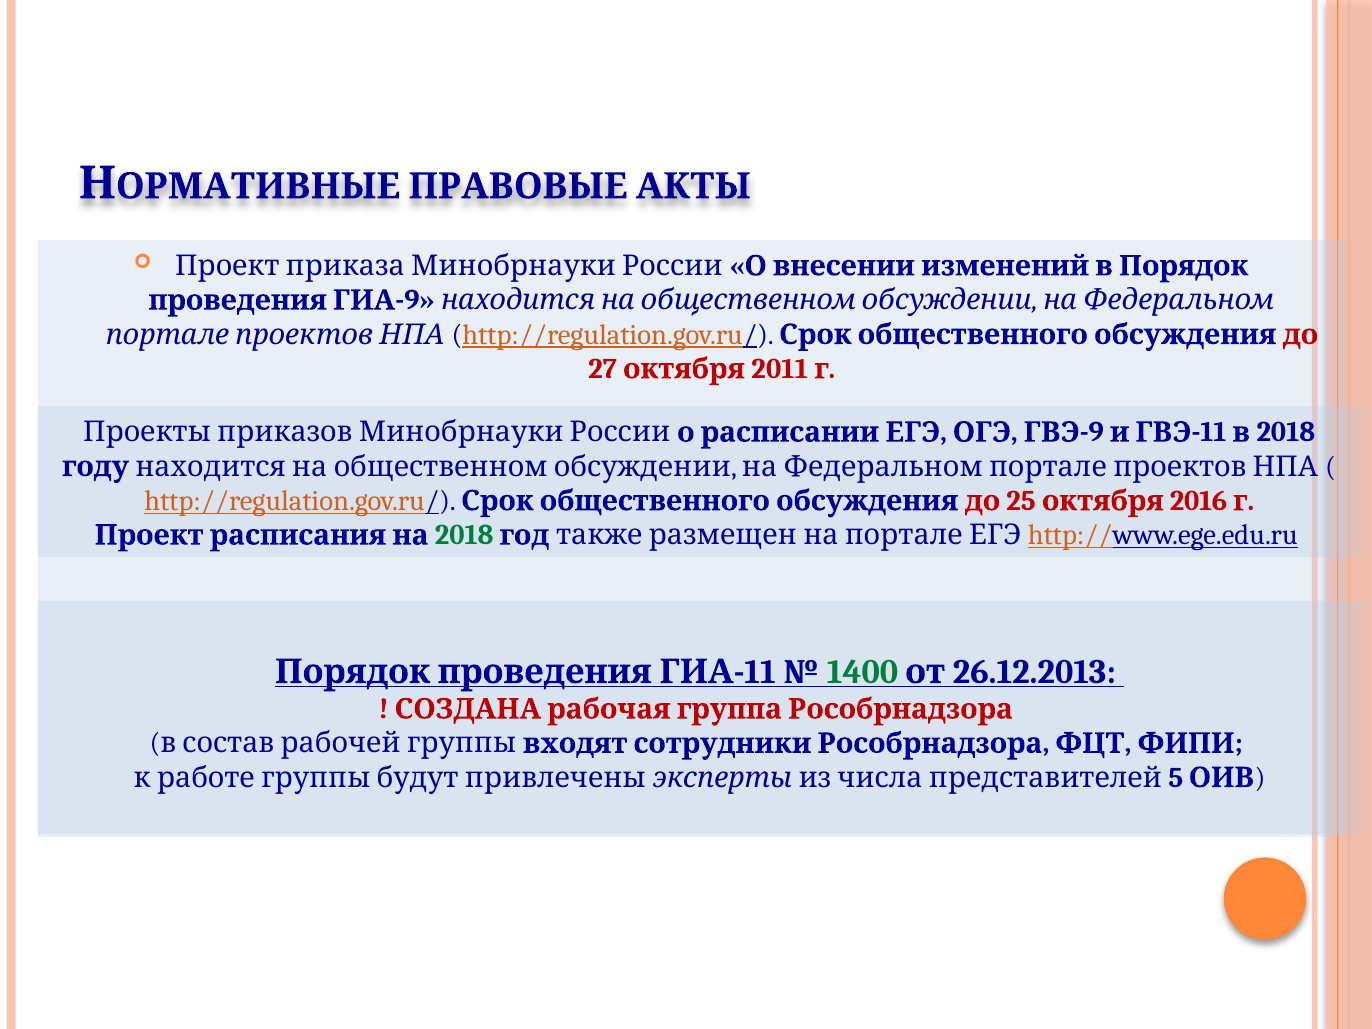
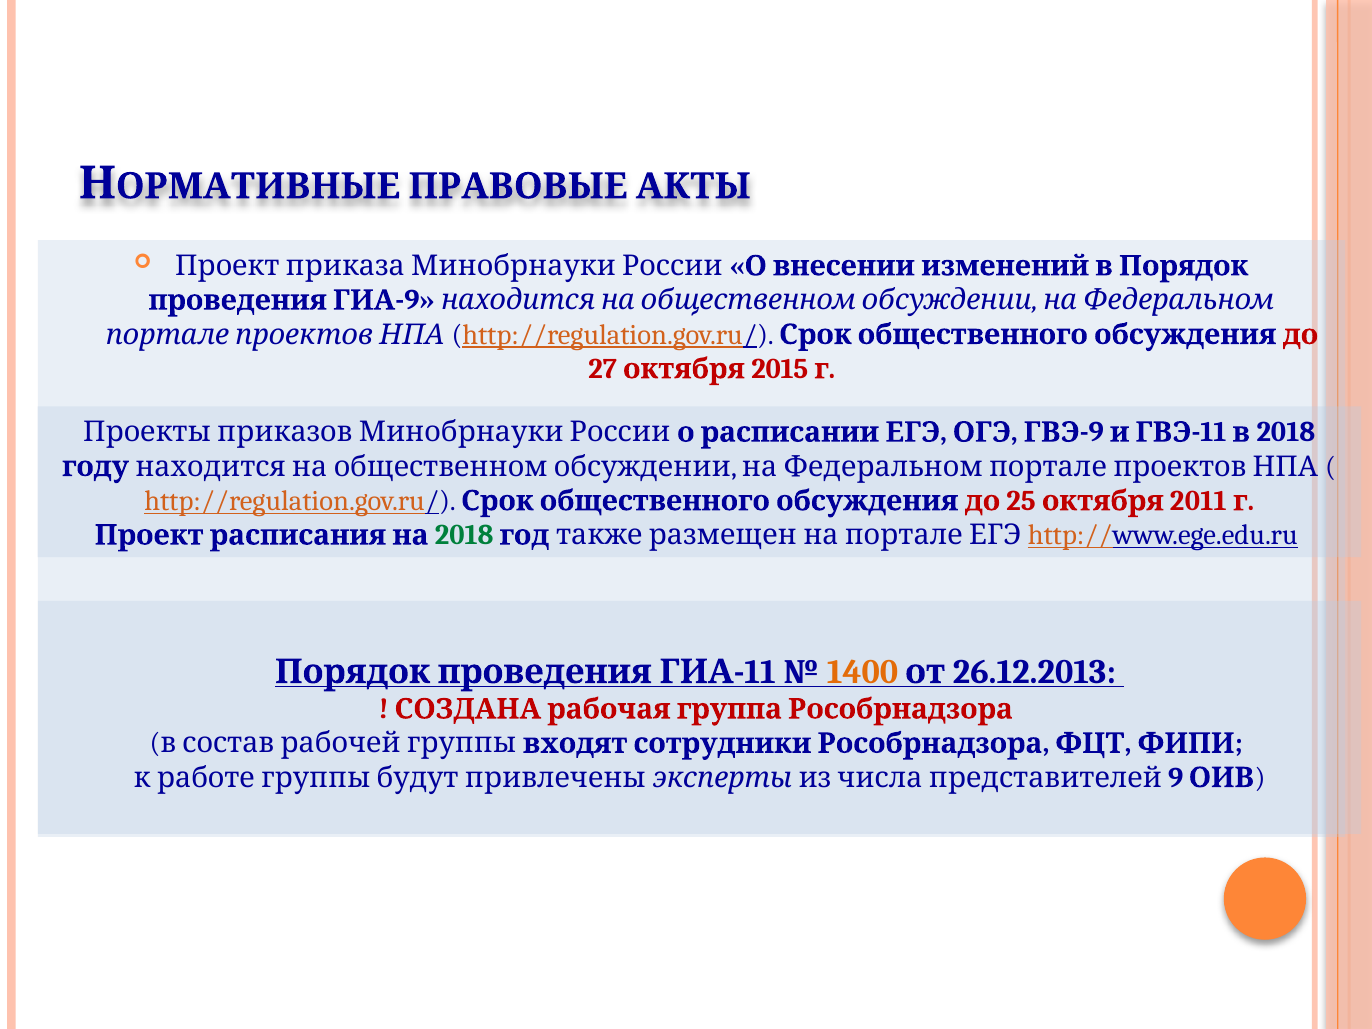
2011: 2011 -> 2015
2016: 2016 -> 2011
1400 colour: green -> orange
5: 5 -> 9
